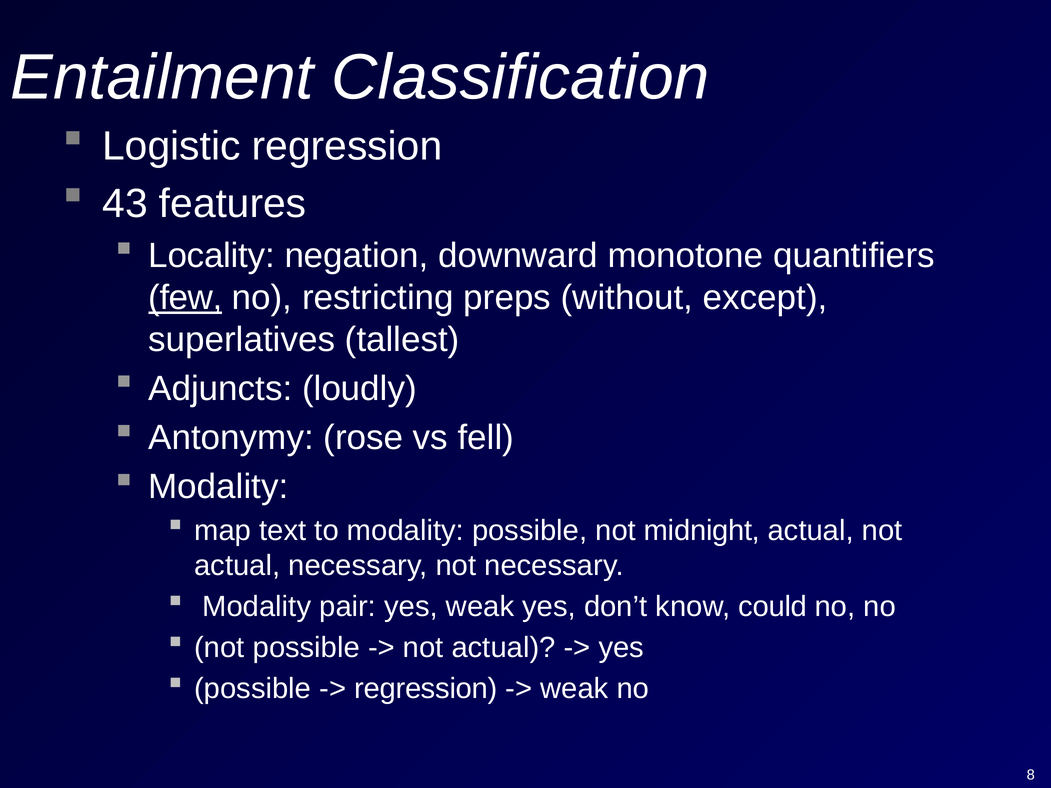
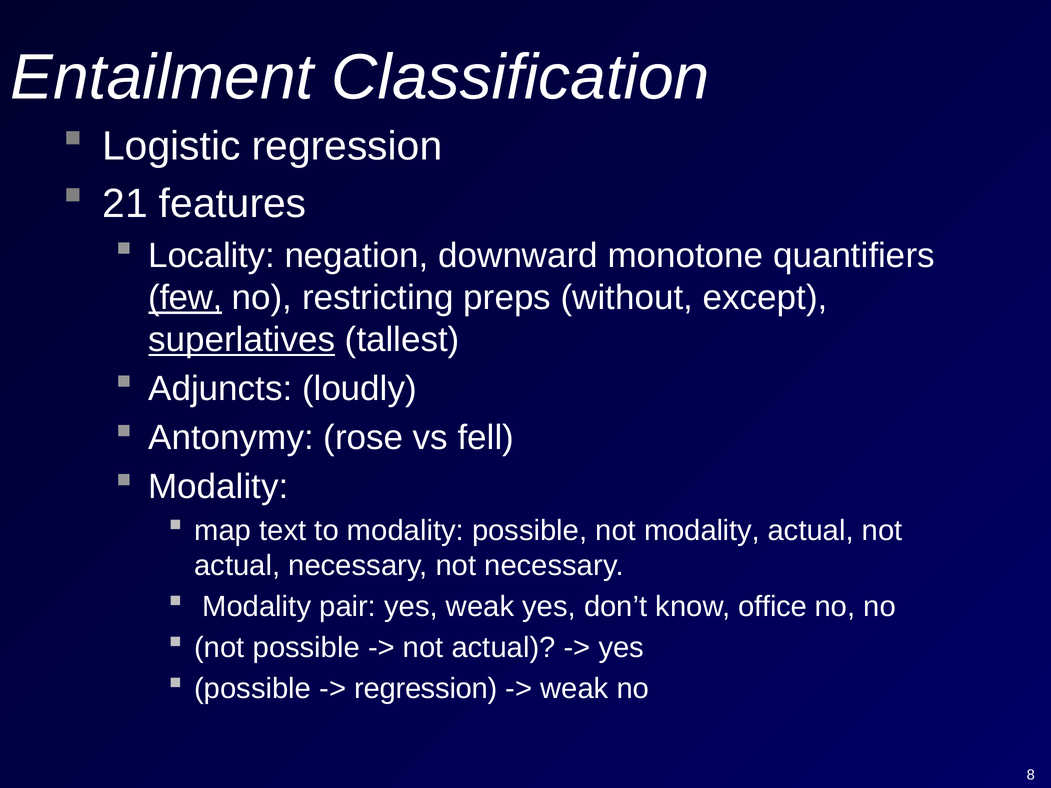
43: 43 -> 21
superlatives underline: none -> present
not midnight: midnight -> modality
could: could -> office
